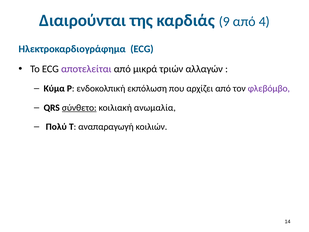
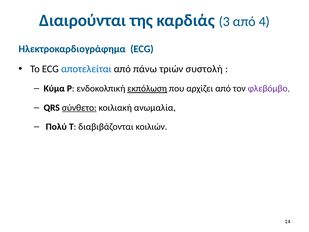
9: 9 -> 3
αποτελείται colour: purple -> blue
μικρά: μικρά -> πάνω
αλλαγών: αλλαγών -> συστολή
εκπόλωση underline: none -> present
αναπαραγωγή: αναπαραγωγή -> διαβιβάζονται
